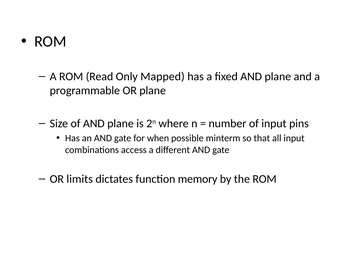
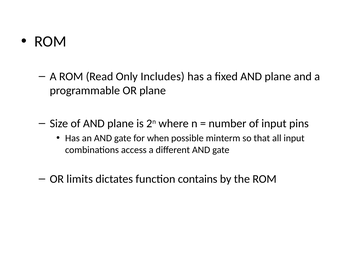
Mapped: Mapped -> Includes
memory: memory -> contains
